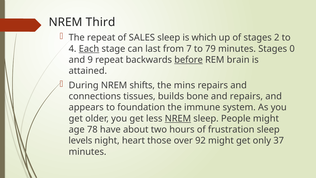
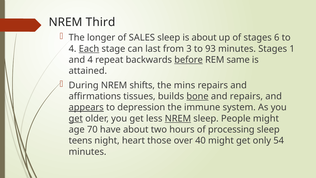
The repeat: repeat -> longer
is which: which -> about
2: 2 -> 6
7: 7 -> 3
79: 79 -> 93
0: 0 -> 1
and 9: 9 -> 4
brain: brain -> same
connections: connections -> affirmations
bone underline: none -> present
appears underline: none -> present
foundation: foundation -> depression
get at (76, 118) underline: none -> present
78: 78 -> 70
frustration: frustration -> processing
levels: levels -> teens
92: 92 -> 40
37: 37 -> 54
